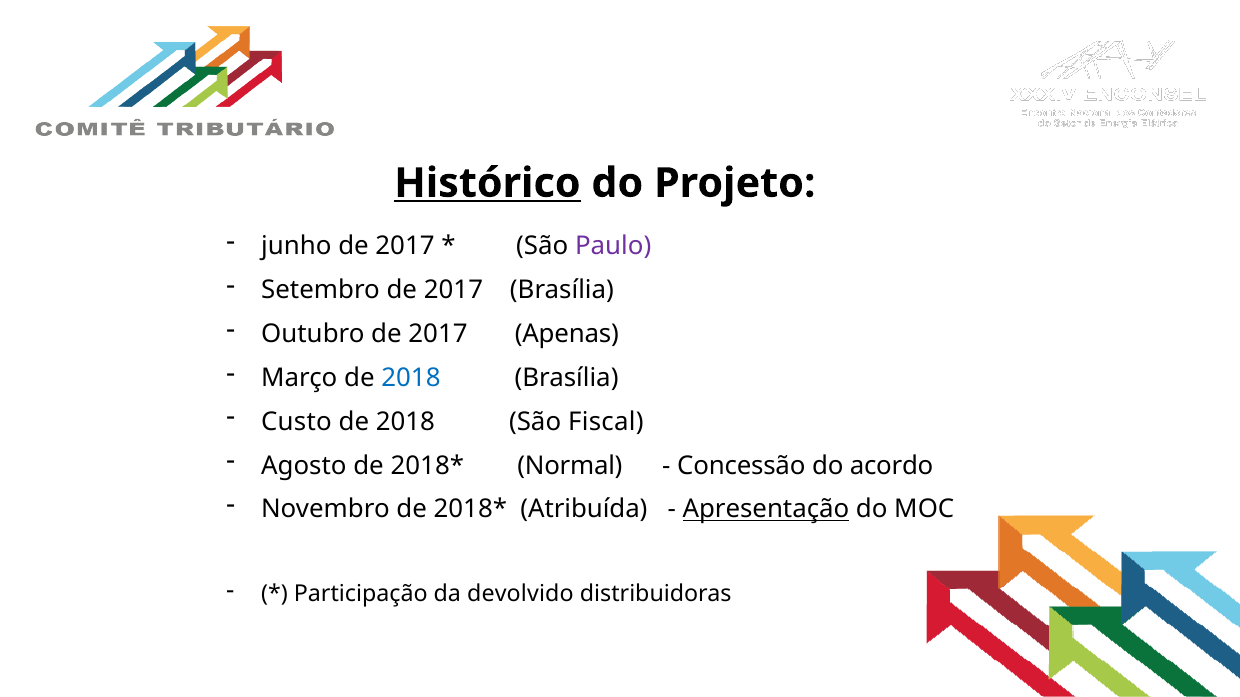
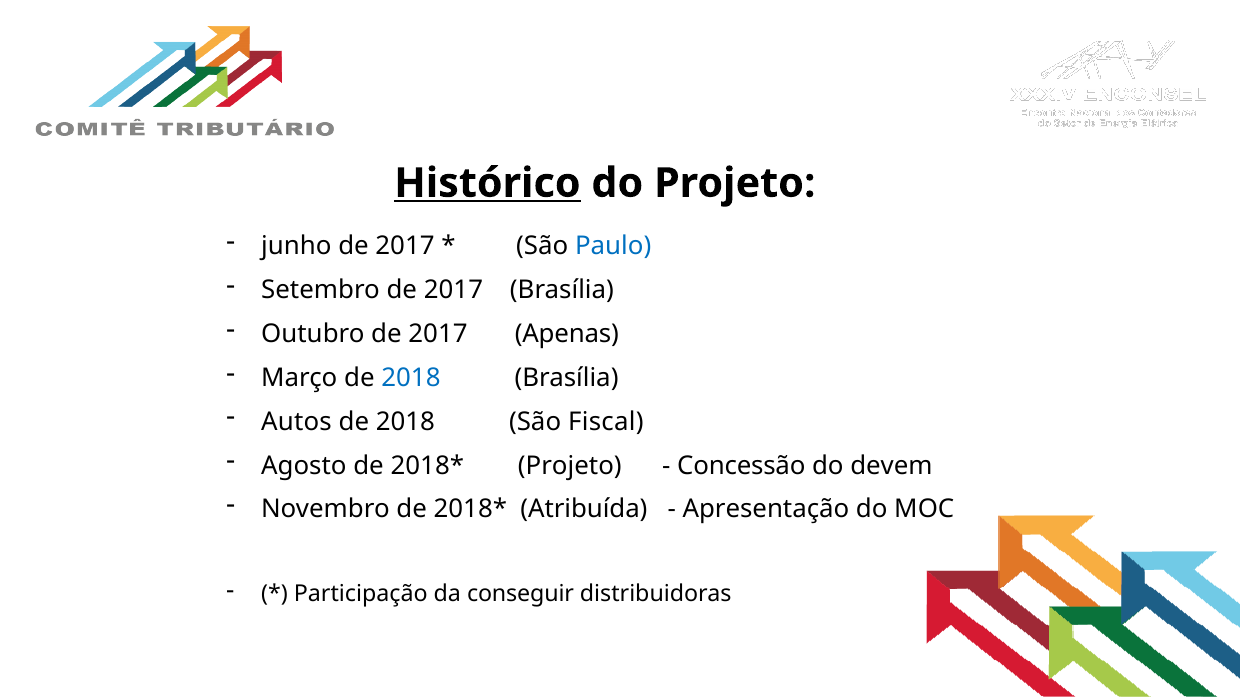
Paulo colour: purple -> blue
Custo: Custo -> Autos
Normal at (570, 466): Normal -> Projeto
acordo: acordo -> devem
Apresentação underline: present -> none
devolvido: devolvido -> conseguir
